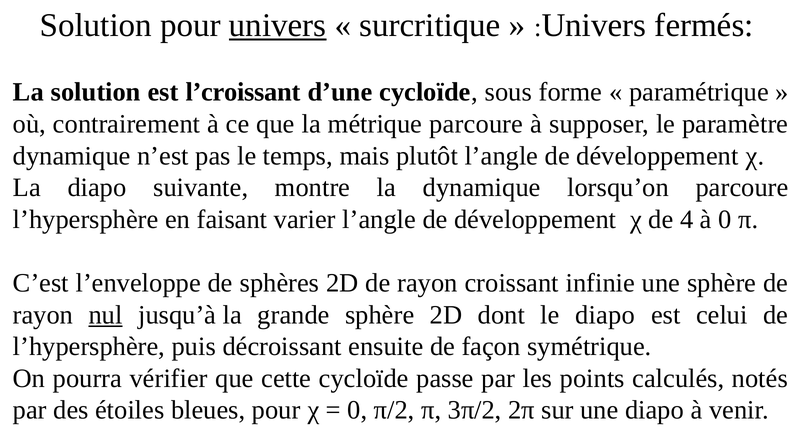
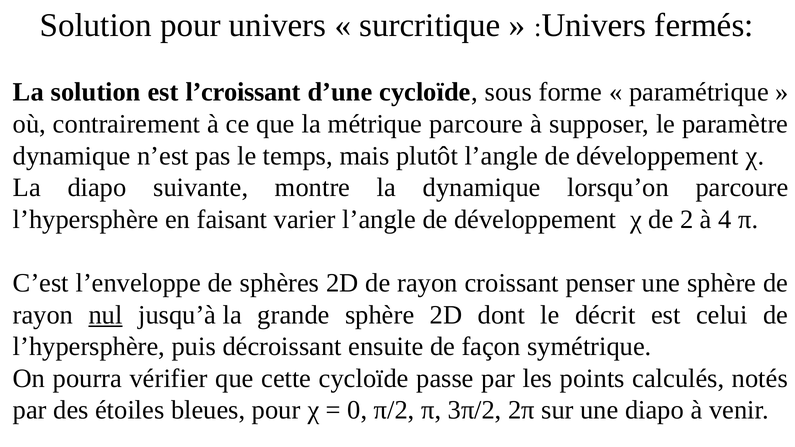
univers at (278, 25) underline: present -> none
4: 4 -> 2
à 0: 0 -> 4
infinie: infinie -> penser
le diapo: diapo -> décrit
